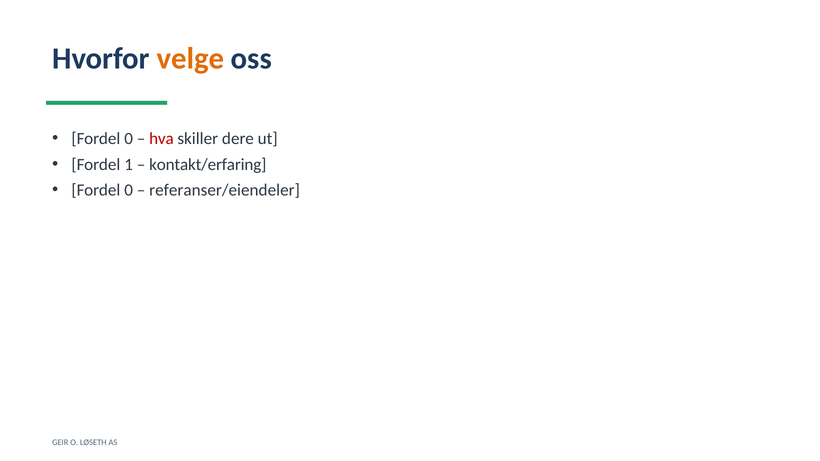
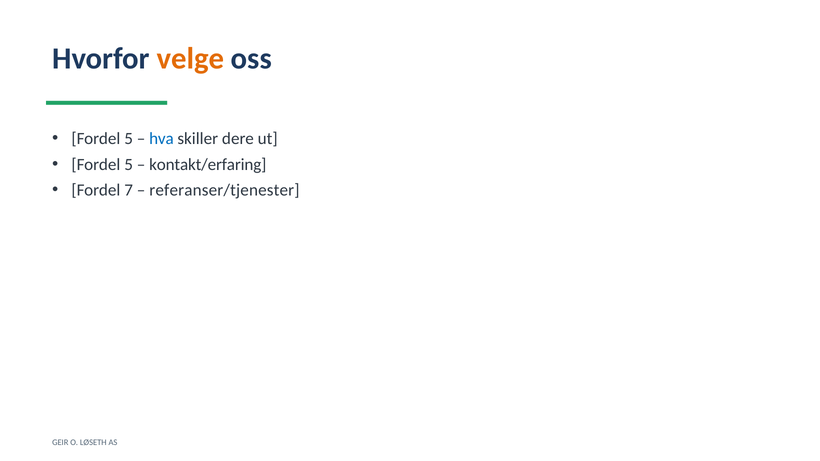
0 at (129, 139): 0 -> 5
hva colour: red -> blue
1 at (129, 165): 1 -> 5
0 at (129, 190): 0 -> 7
referanser/eiendeler: referanser/eiendeler -> referanser/tjenester
